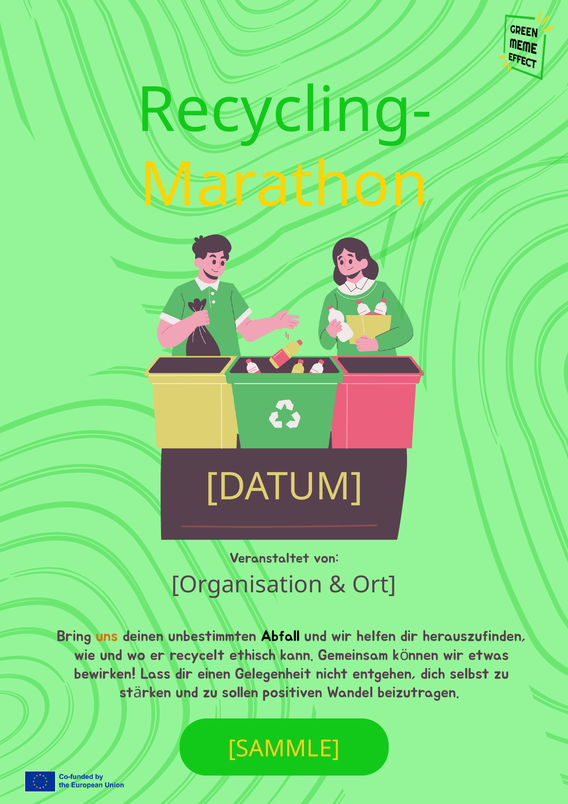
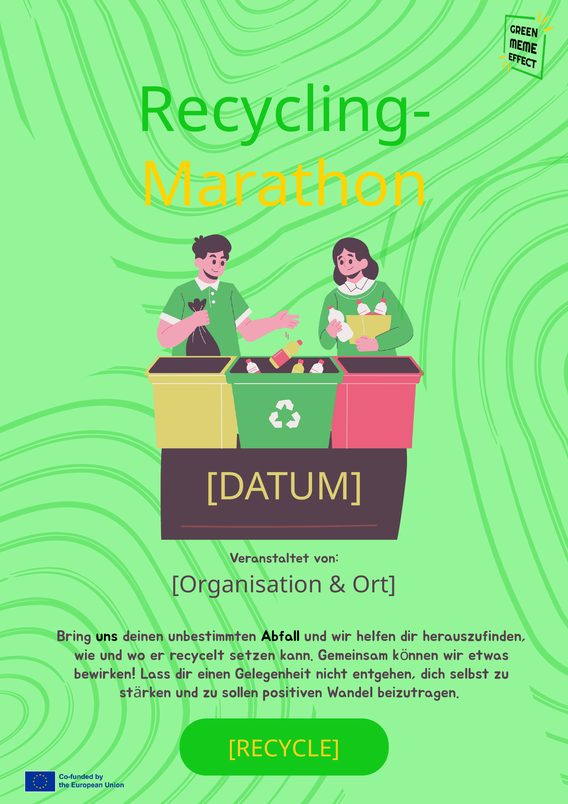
uns colour: orange -> black
ethisch: ethisch -> setzen
SAMMLE: SAMMLE -> RECYCLE
